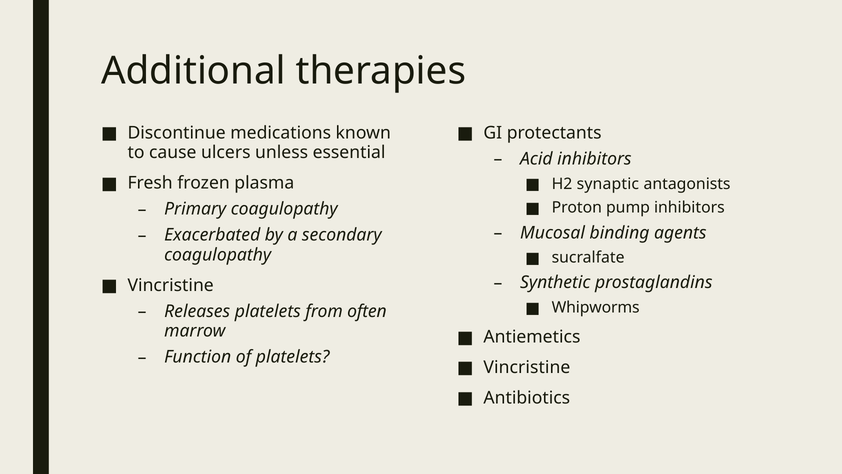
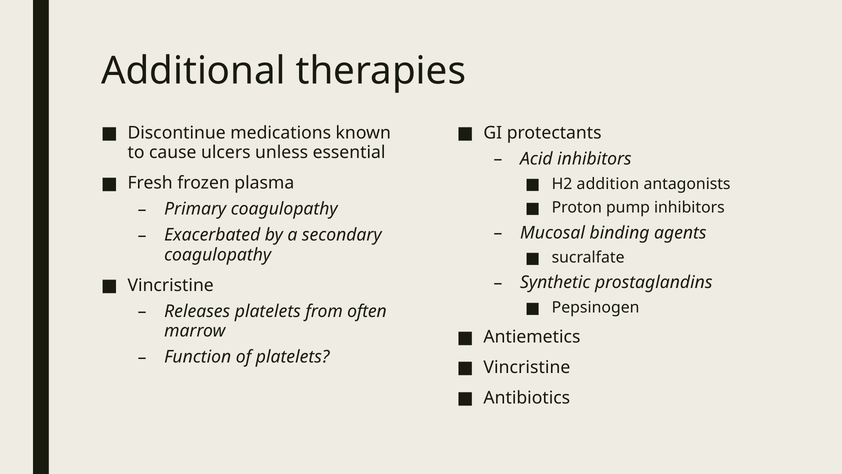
synaptic: synaptic -> addition
Whipworms: Whipworms -> Pepsinogen
